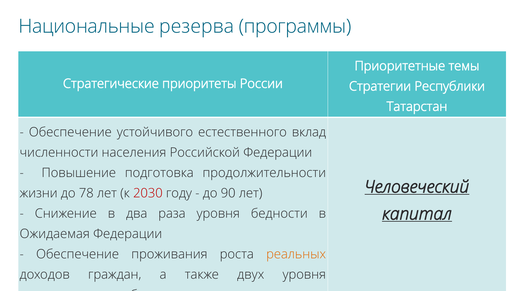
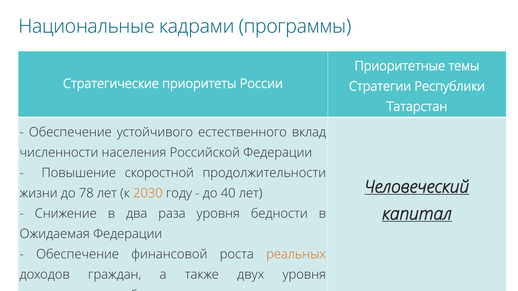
резерва: резерва -> кадрами
подготовка: подготовка -> скоростной
2030 colour: red -> orange
90: 90 -> 40
проживания: проживания -> финансовой
